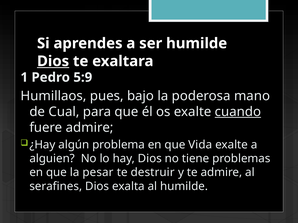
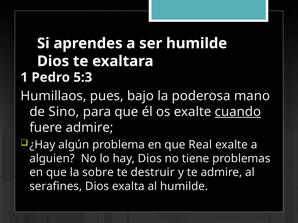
Dios at (53, 61) underline: present -> none
5:9: 5:9 -> 5:3
Cual: Cual -> Sino
Vida: Vida -> Real
pesar: pesar -> sobre
